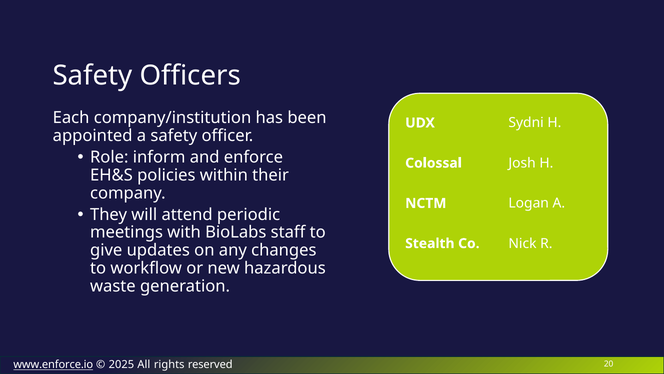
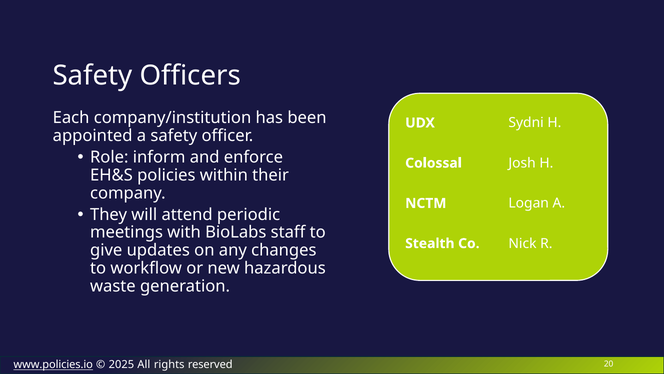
www.enforce.io: www.enforce.io -> www.policies.io
